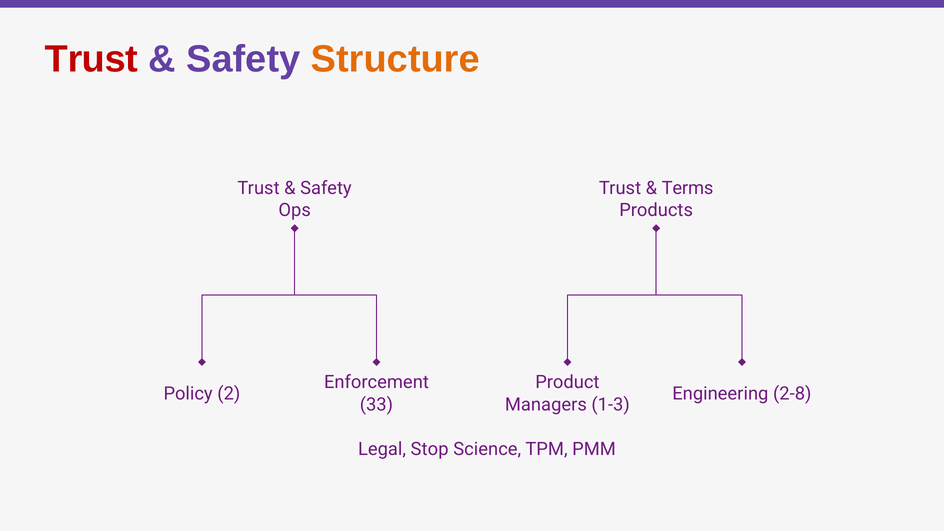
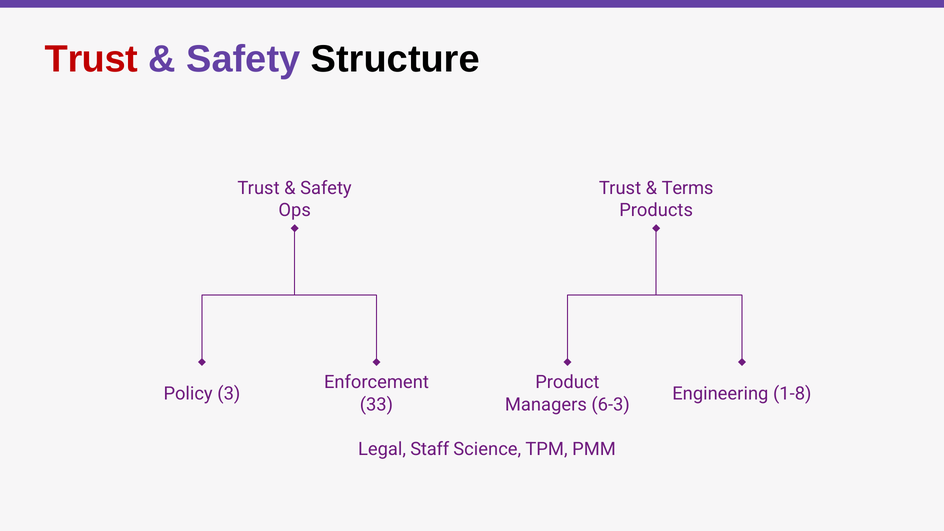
Structure colour: orange -> black
2: 2 -> 3
2-8: 2-8 -> 1-8
1-3: 1-3 -> 6-3
Stop: Stop -> Staff
